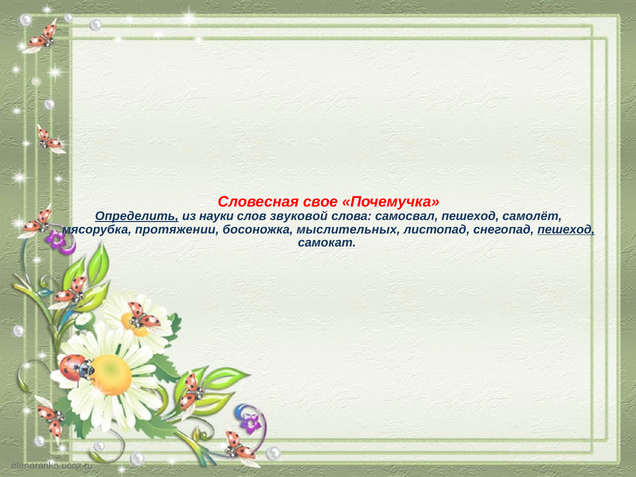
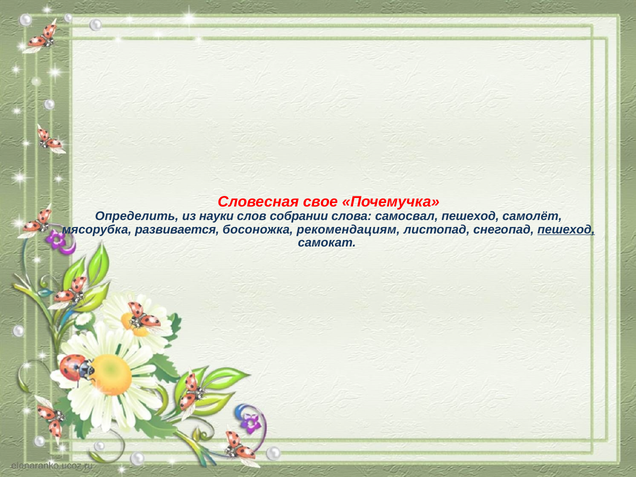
Определить underline: present -> none
звуковой: звуковой -> собрании
протяжении: протяжении -> развивается
мыслительных: мыслительных -> рекомендациям
